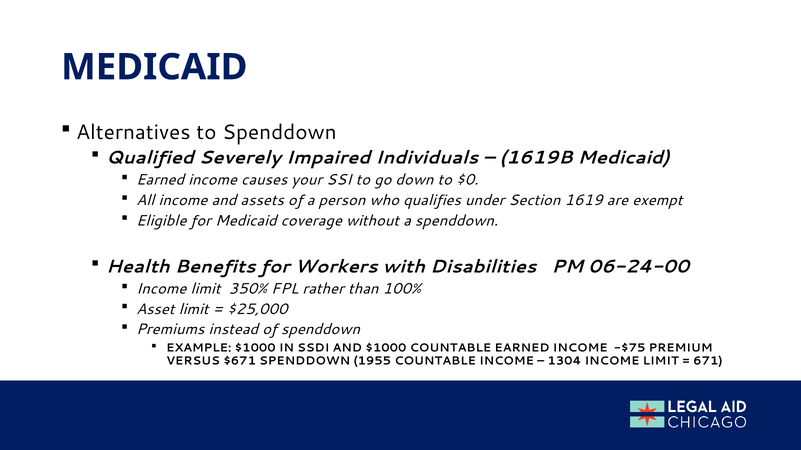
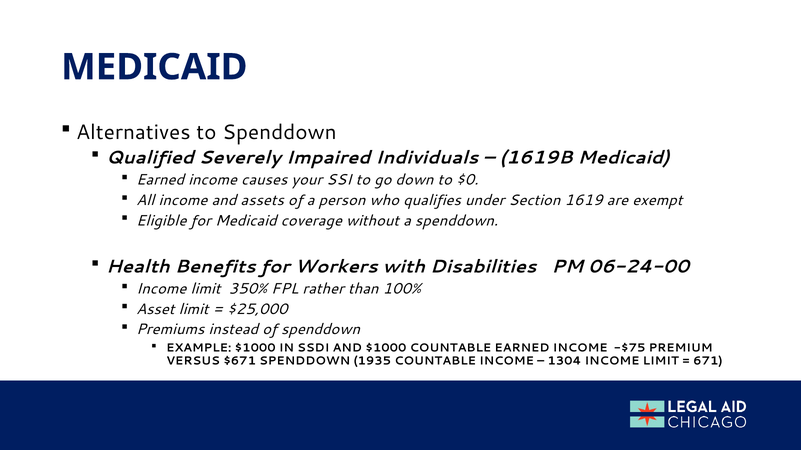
1955: 1955 -> 1935
